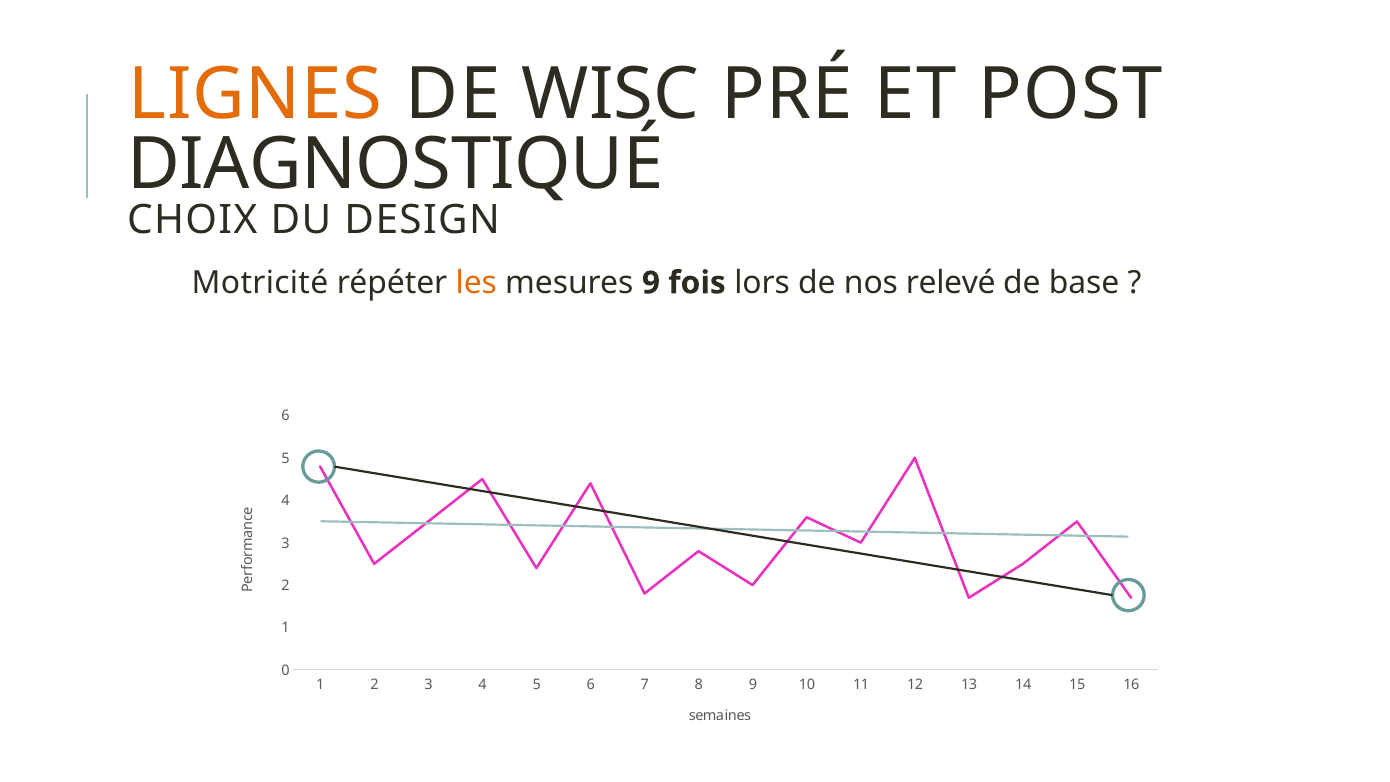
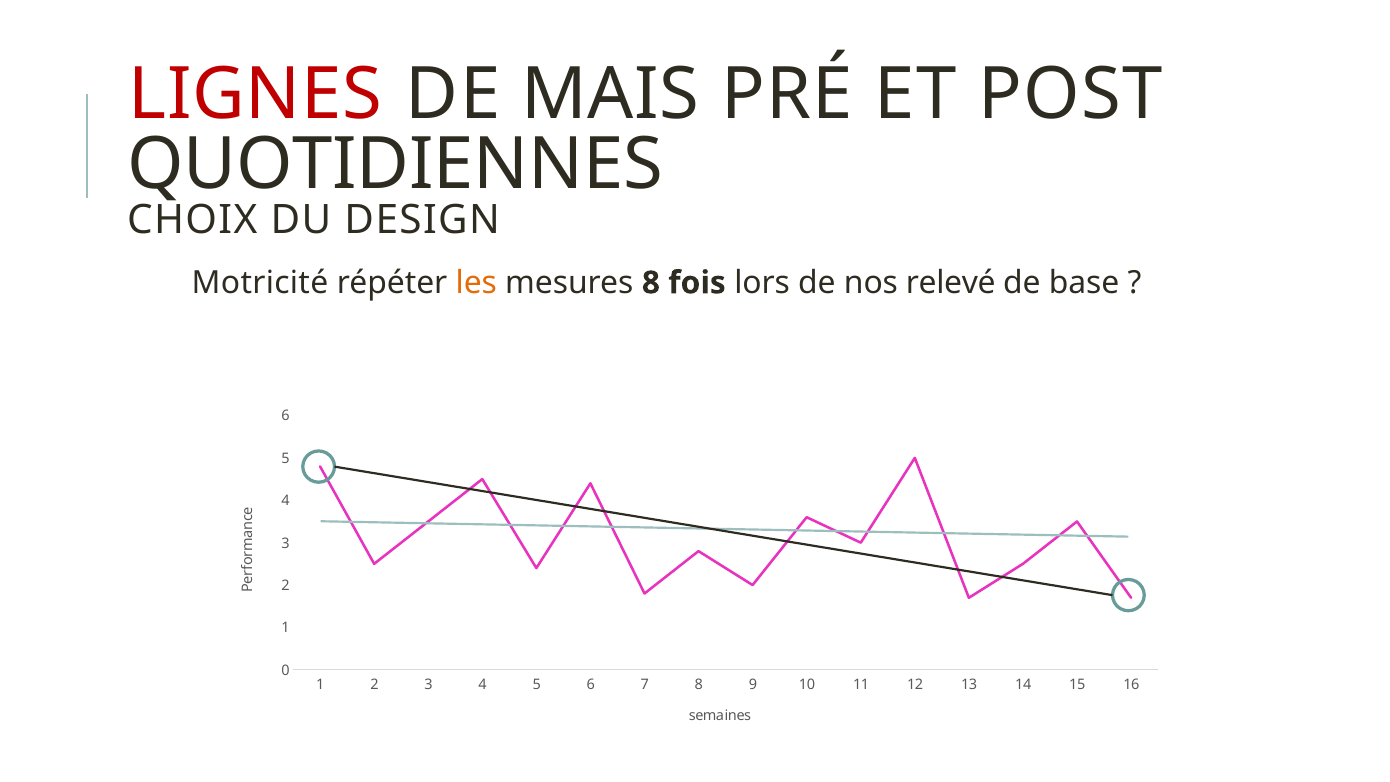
LIGNES colour: orange -> red
WISC: WISC -> MAIS
DIAGNOSTIQUÉ: DIAGNOSTIQUÉ -> QUOTIDIENNES
mesures 9: 9 -> 8
